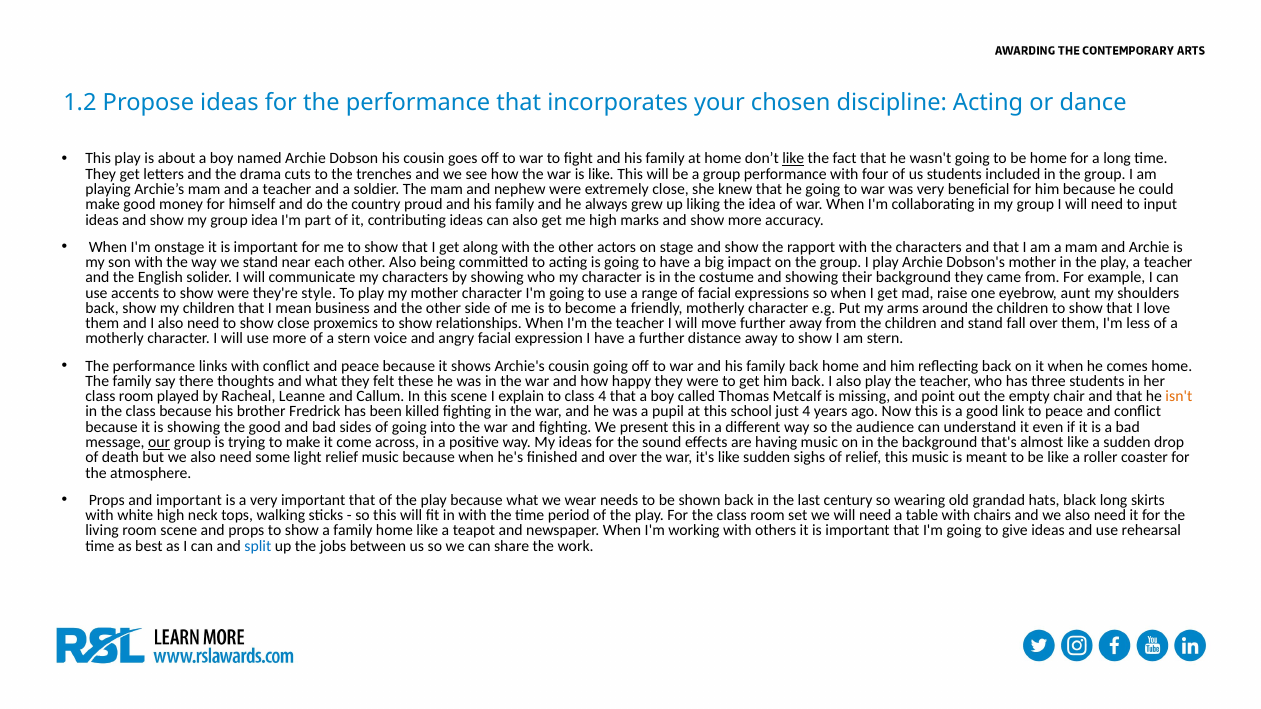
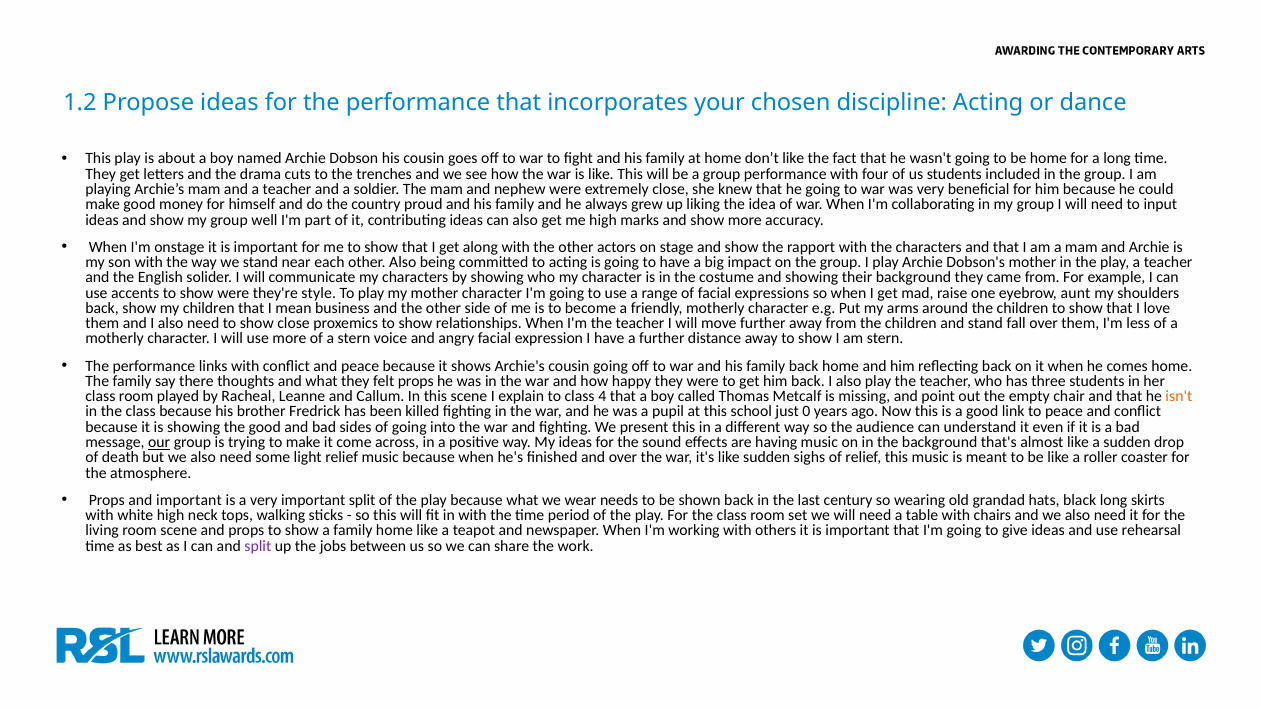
like at (793, 159) underline: present -> none
group idea: idea -> well
felt these: these -> props
just 4: 4 -> 0
very important that: that -> split
split at (258, 546) colour: blue -> purple
